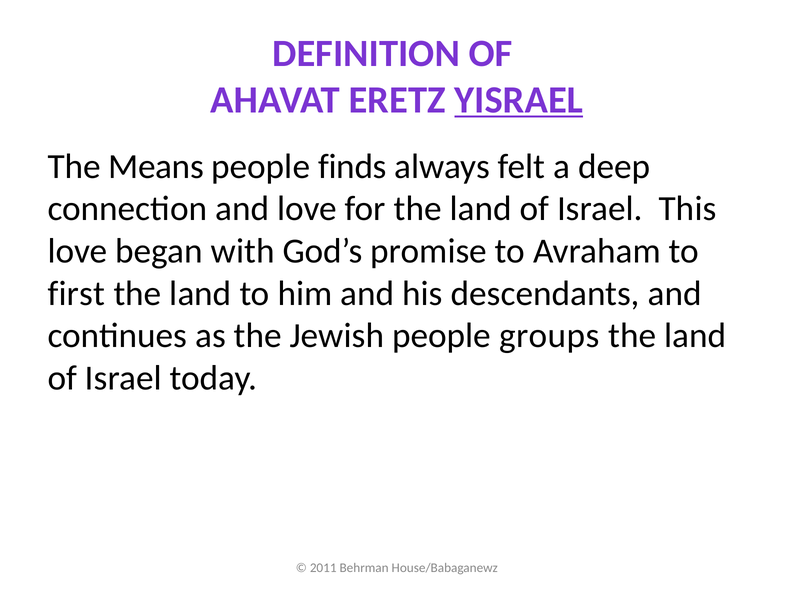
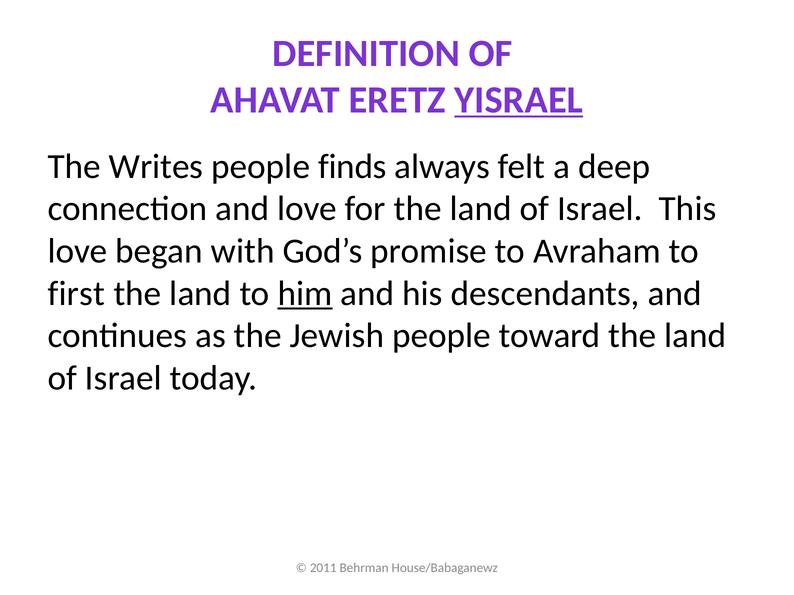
Means: Means -> Writes
him underline: none -> present
groups: groups -> toward
